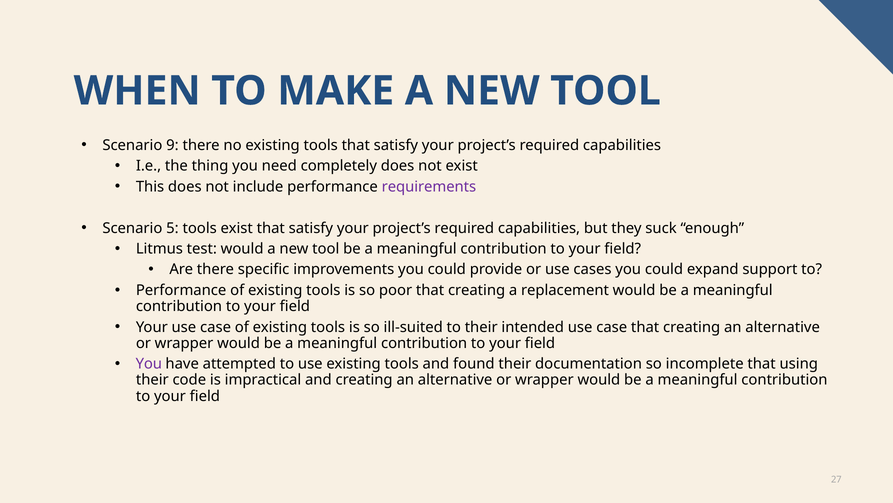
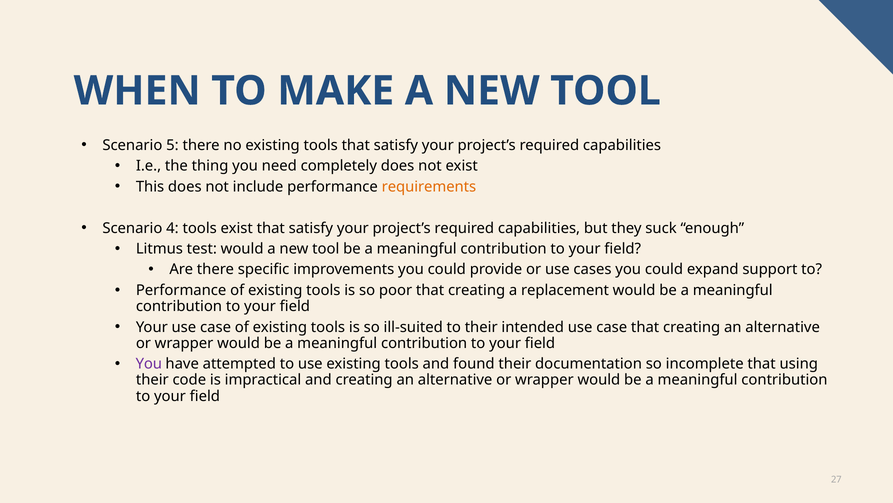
9: 9 -> 5
requirements colour: purple -> orange
5: 5 -> 4
